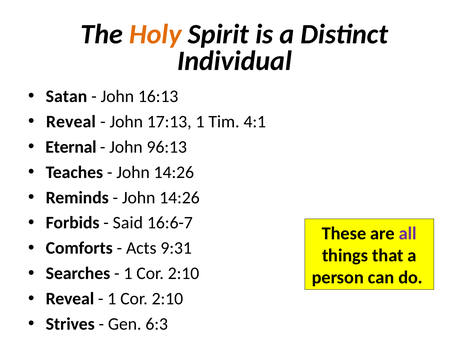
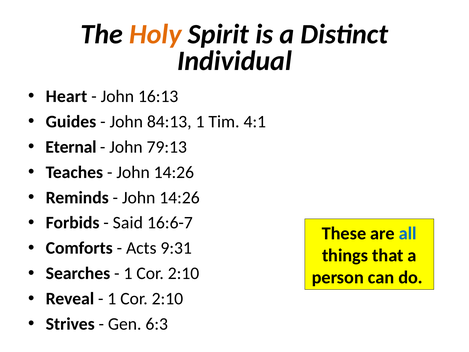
Satan: Satan -> Heart
Reveal at (71, 122): Reveal -> Guides
17:13: 17:13 -> 84:13
96:13: 96:13 -> 79:13
all colour: purple -> blue
